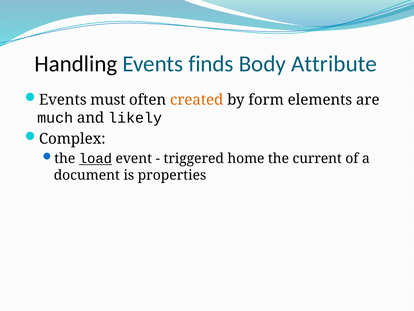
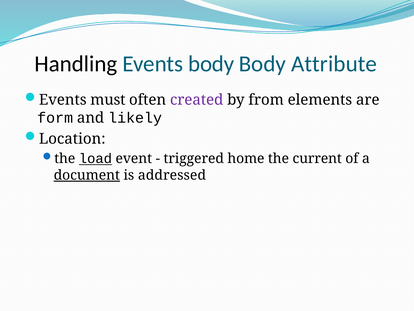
Events finds: finds -> body
created colour: orange -> purple
form: form -> from
much: much -> form
Complex: Complex -> Location
document underline: none -> present
properties: properties -> addressed
